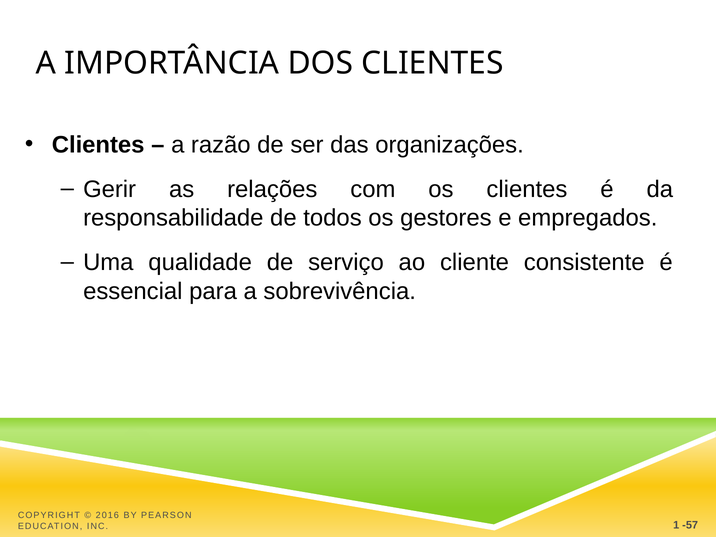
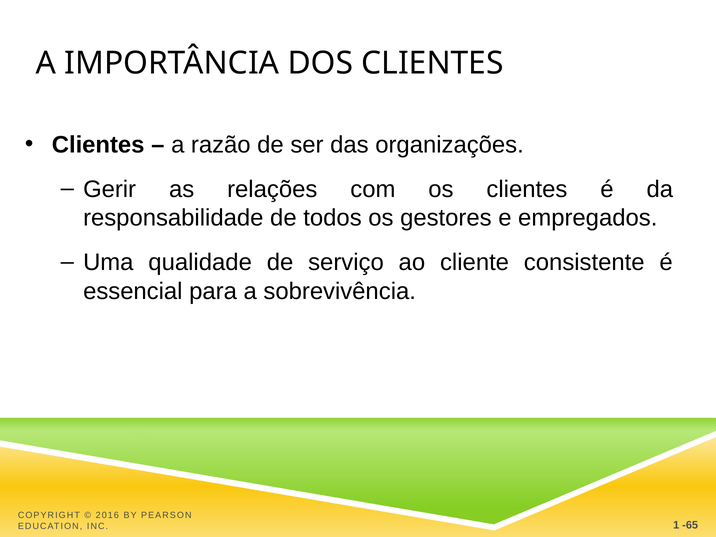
-57: -57 -> -65
